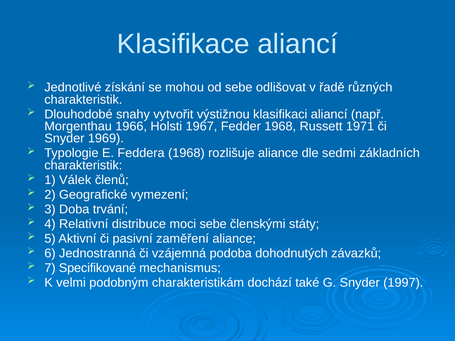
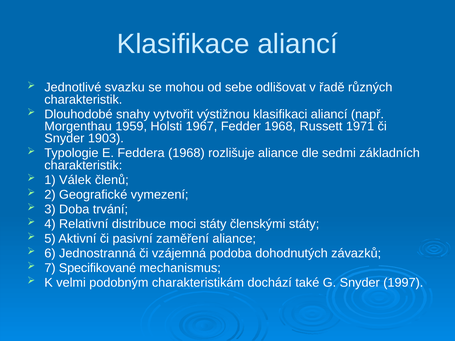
získání: získání -> svazku
1966: 1966 -> 1959
1969: 1969 -> 1903
moci sebe: sebe -> státy
